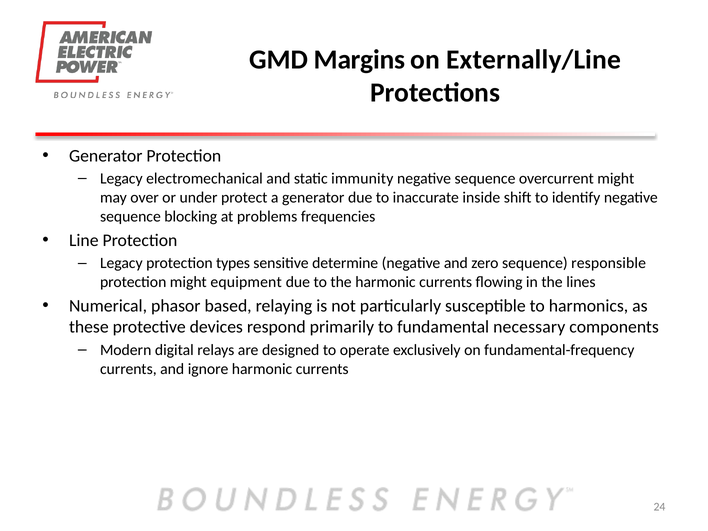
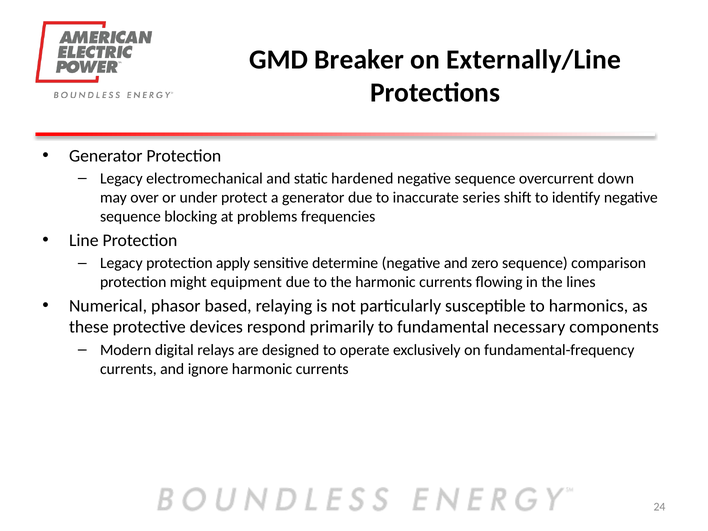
Margins: Margins -> Breaker
immunity: immunity -> hardened
overcurrent might: might -> down
inside: inside -> series
types: types -> apply
responsible: responsible -> comparison
